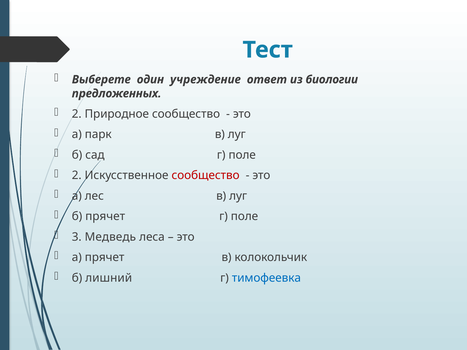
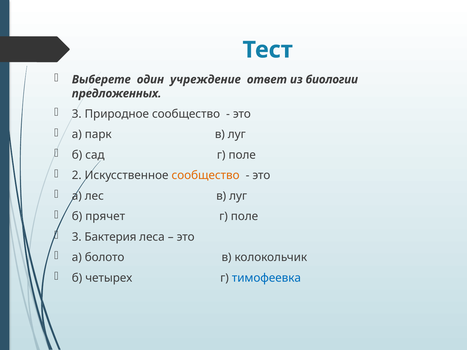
2 at (77, 114): 2 -> 3
сообщество at (206, 176) colour: red -> orange
Медведь: Медведь -> Бактерия
а прячет: прячет -> болото
лишний: лишний -> четырех
